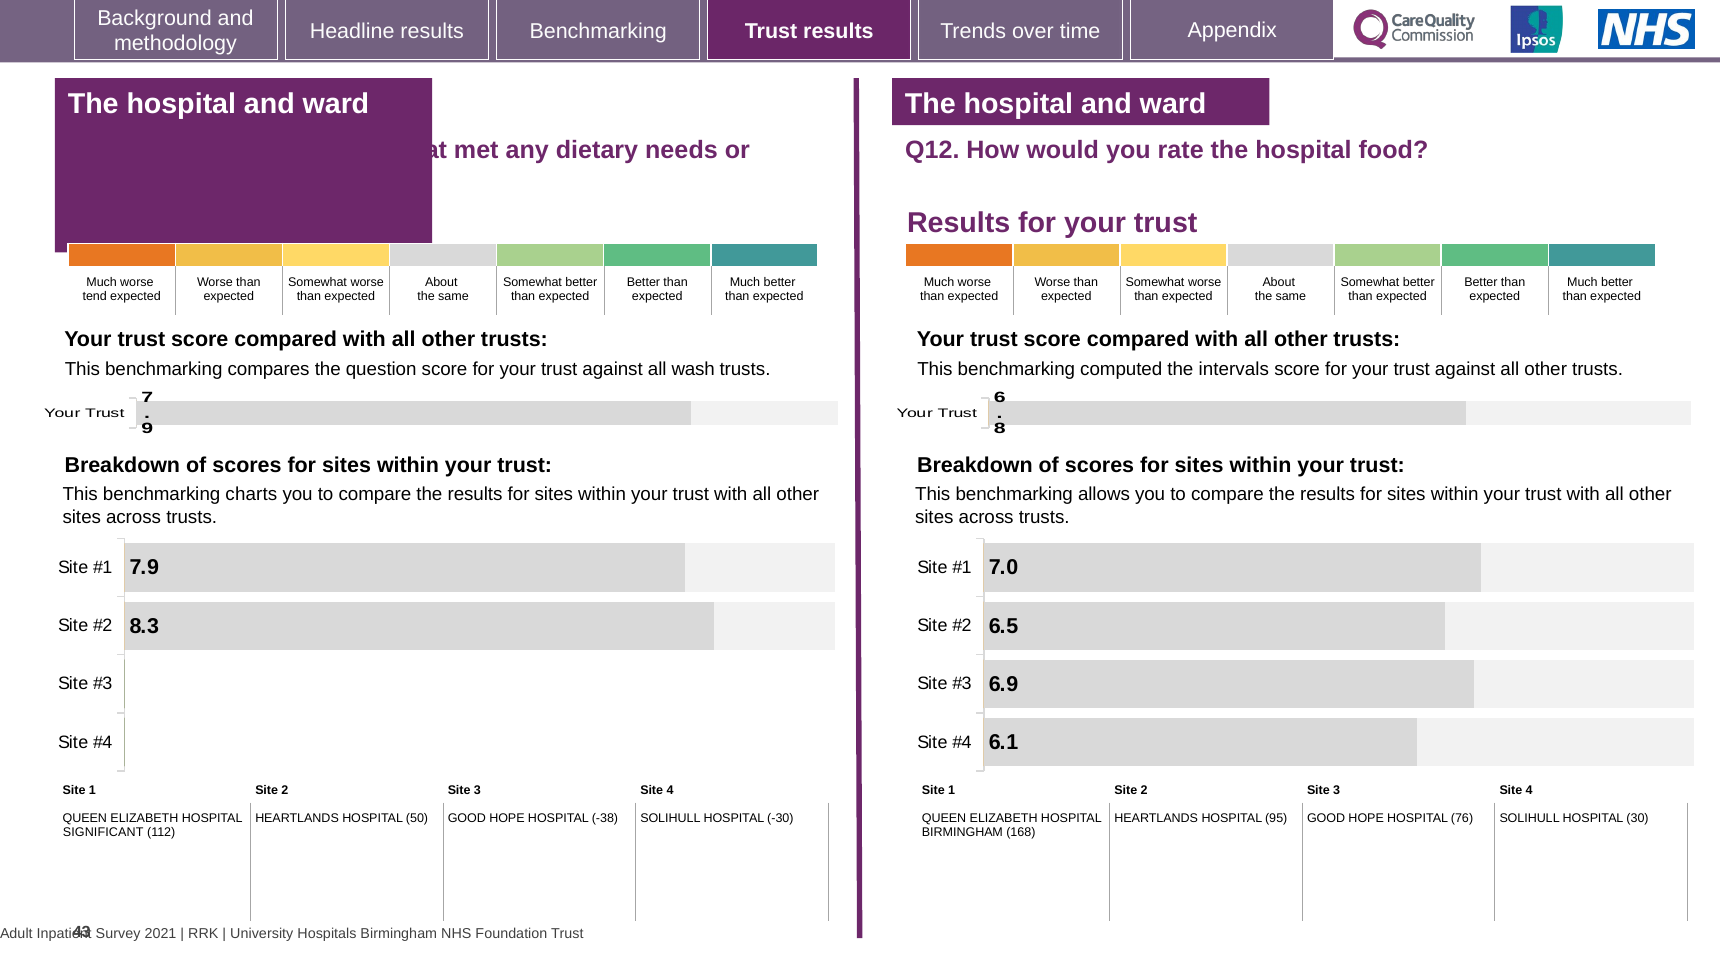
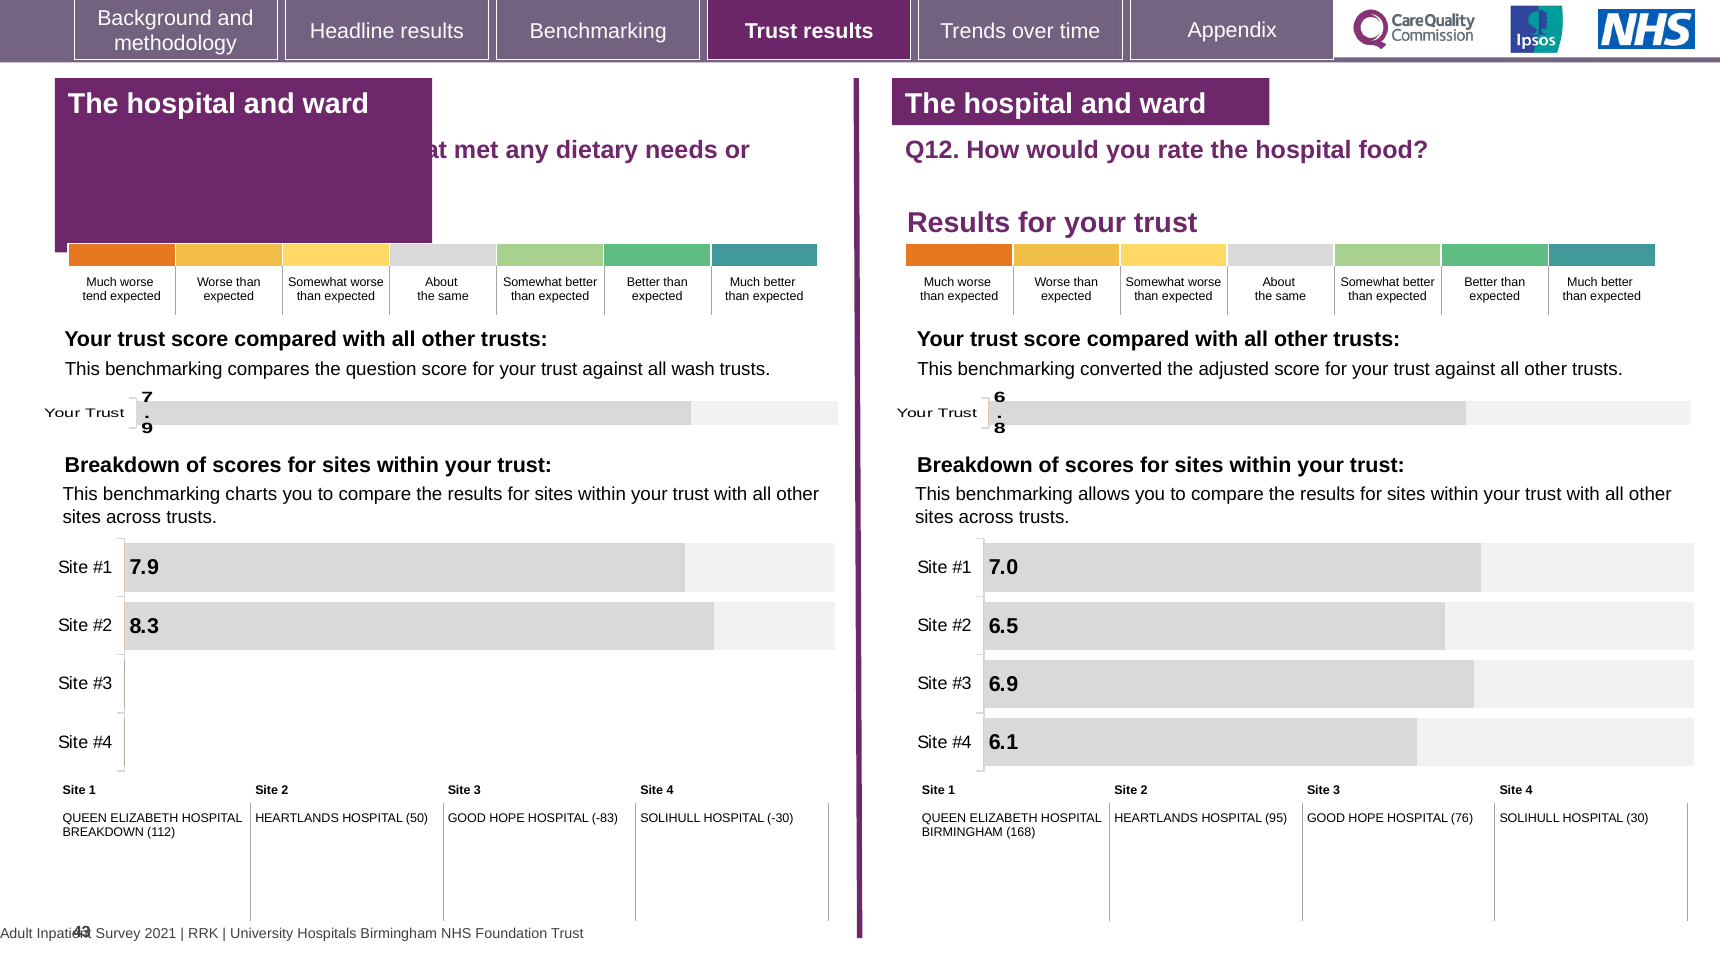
computed: computed -> converted
intervals: intervals -> adjusted
-38: -38 -> -83
SIGNIFICANT at (103, 833): SIGNIFICANT -> BREAKDOWN
